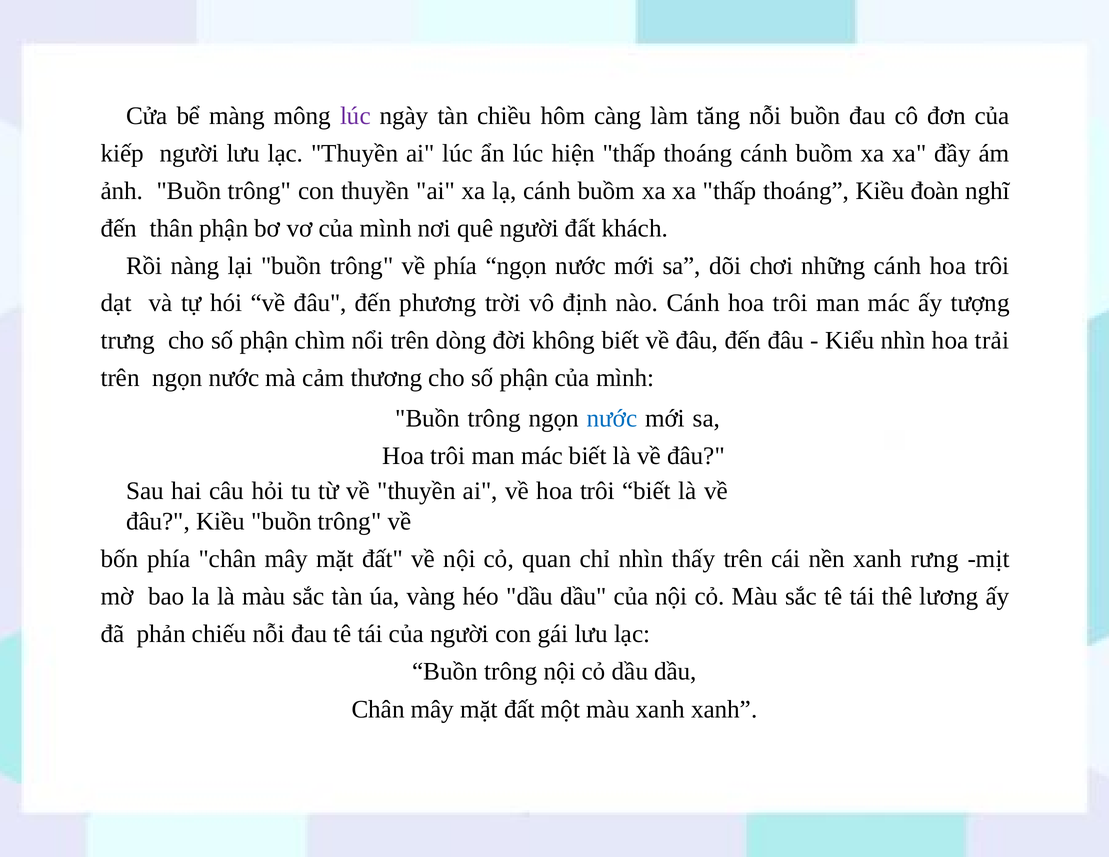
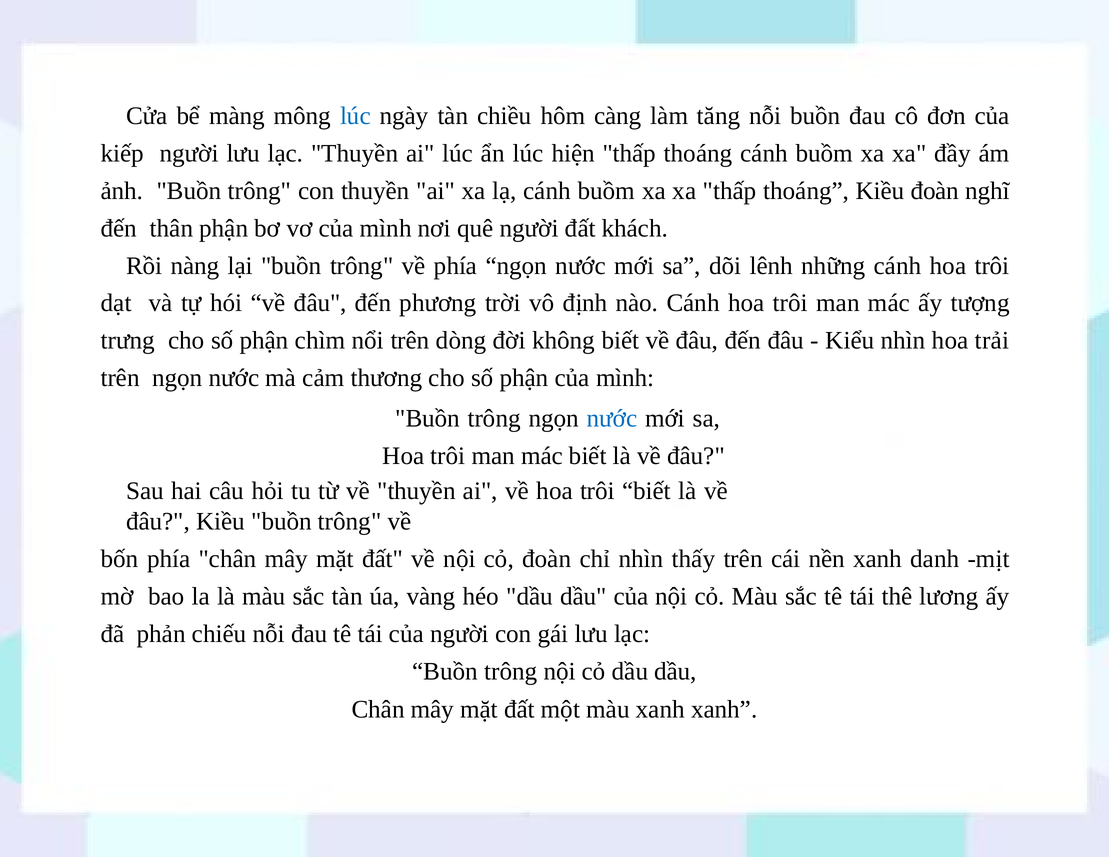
lúc at (355, 116) colour: purple -> blue
chơi: chơi -> lênh
cỏ quan: quan -> đoàn
rưng: rưng -> danh
